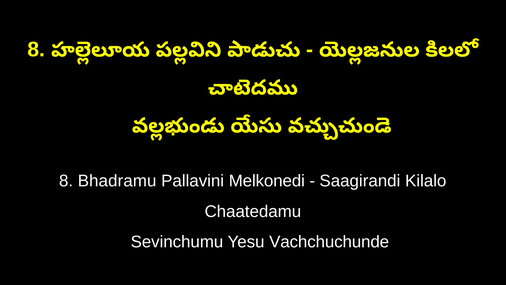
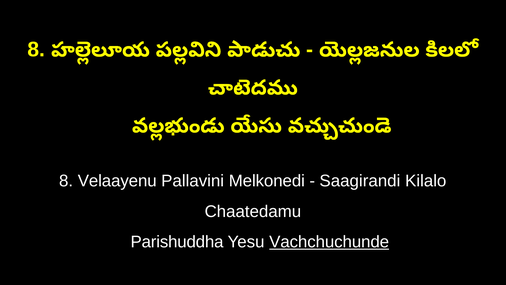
Bhadramu: Bhadramu -> Velaayenu
Sevinchumu: Sevinchumu -> Parishuddha
Vachchuchunde underline: none -> present
